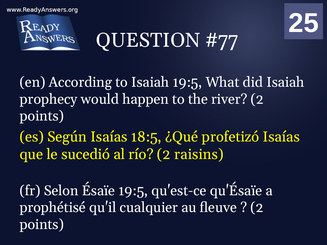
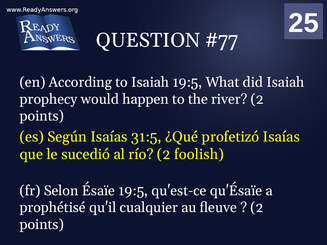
18:5: 18:5 -> 31:5
raisins: raisins -> foolish
